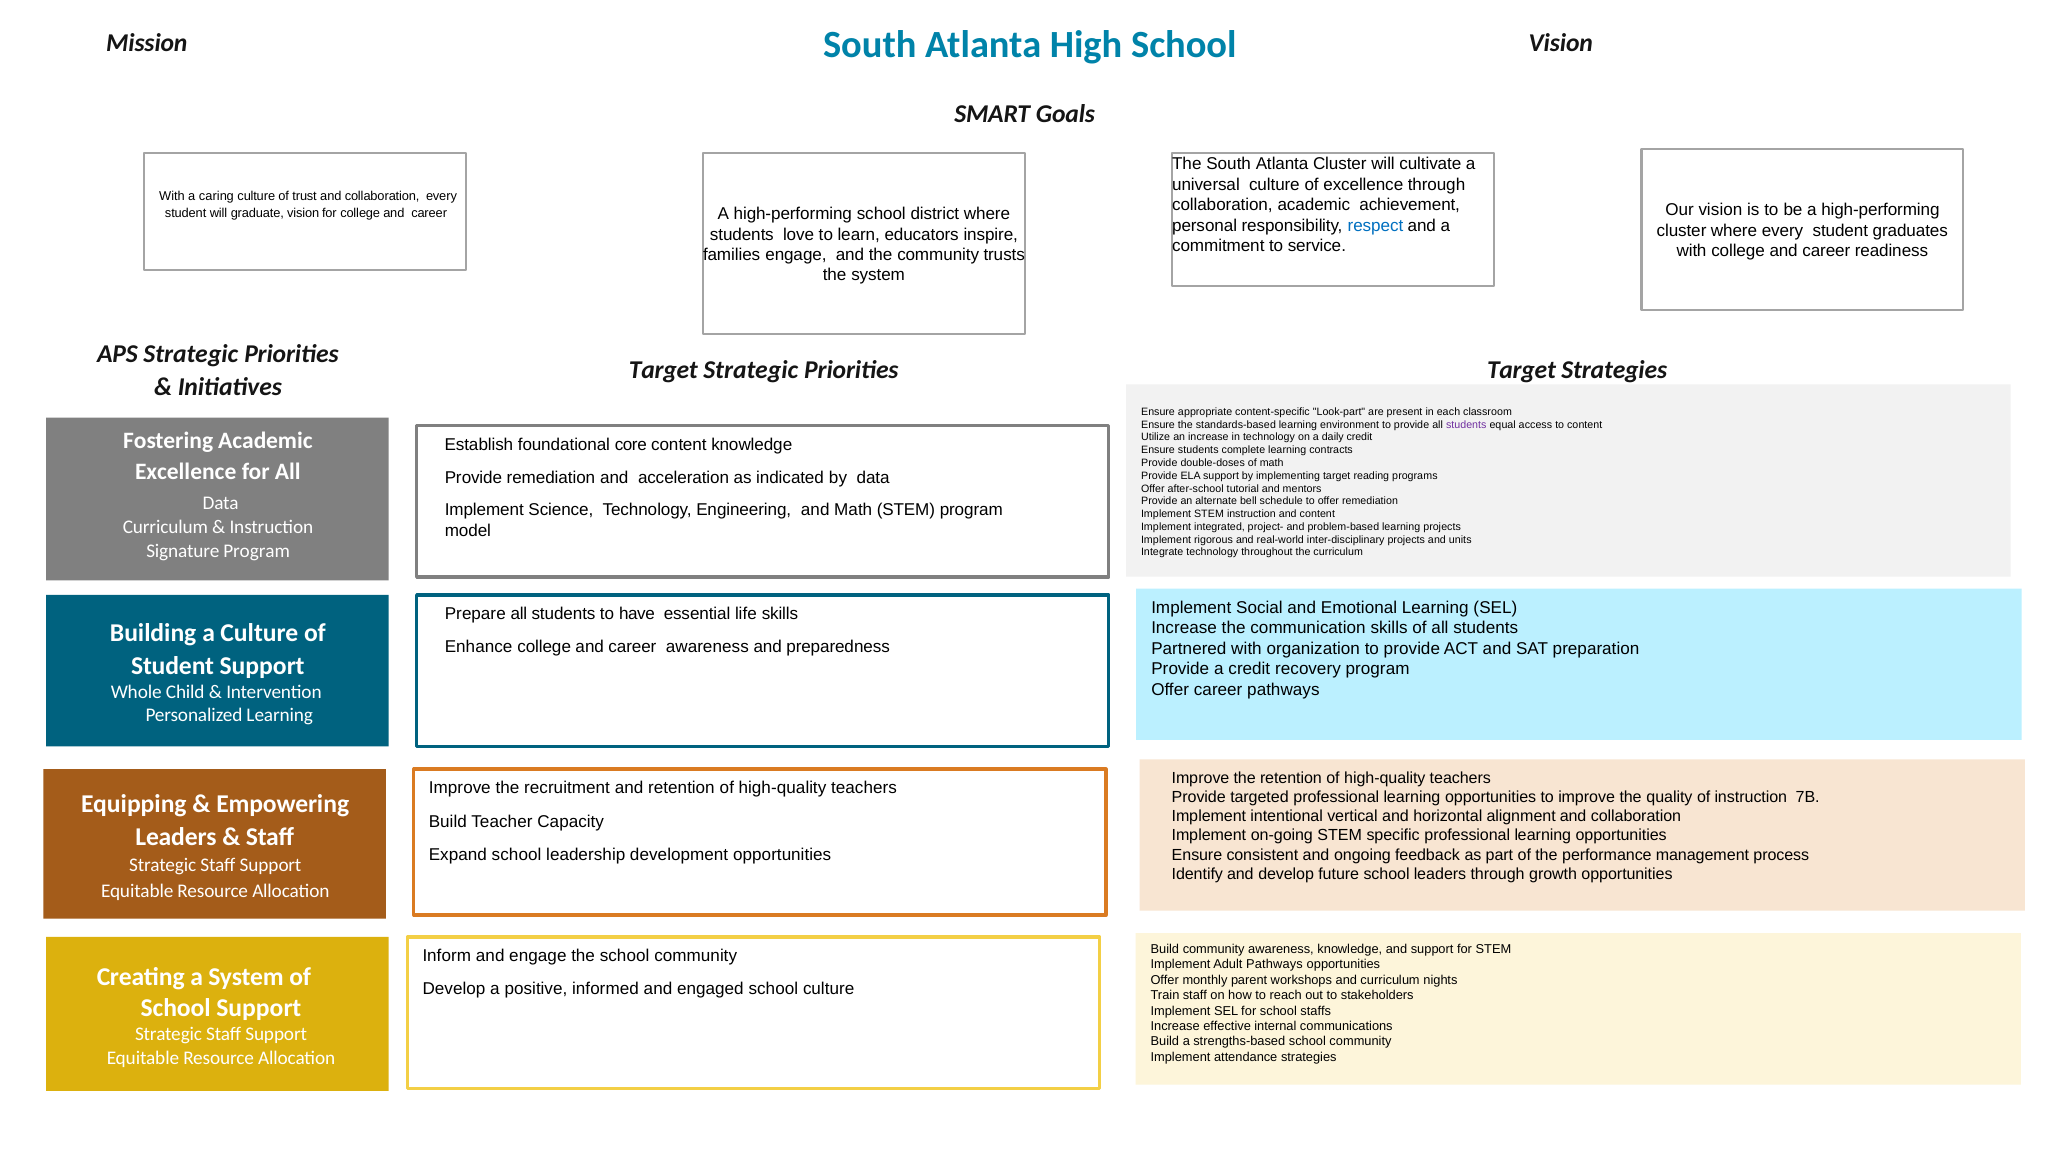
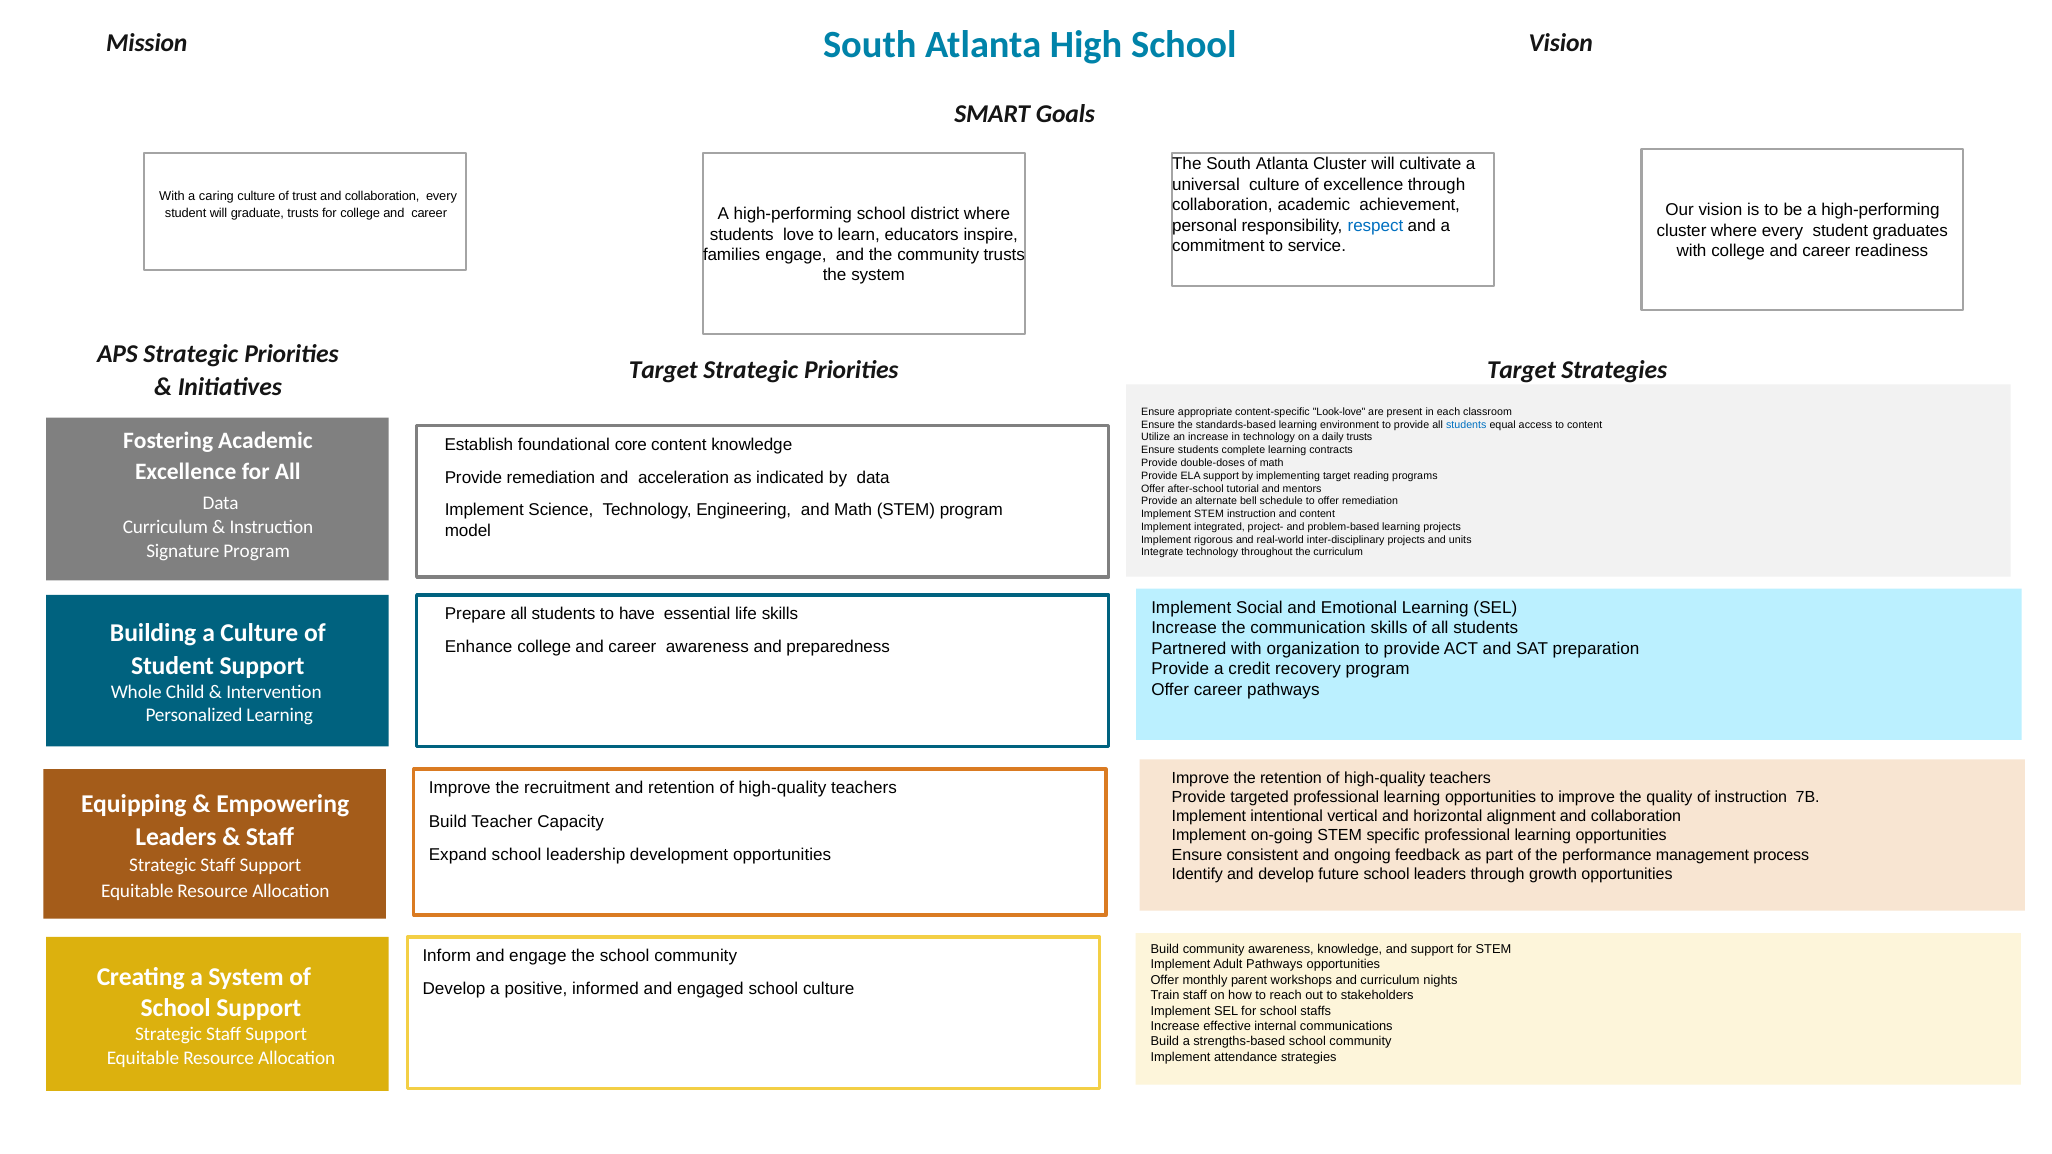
graduate vision: vision -> trusts
Look-part: Look-part -> Look-love
students at (1466, 425) colour: purple -> blue
daily credit: credit -> trusts
